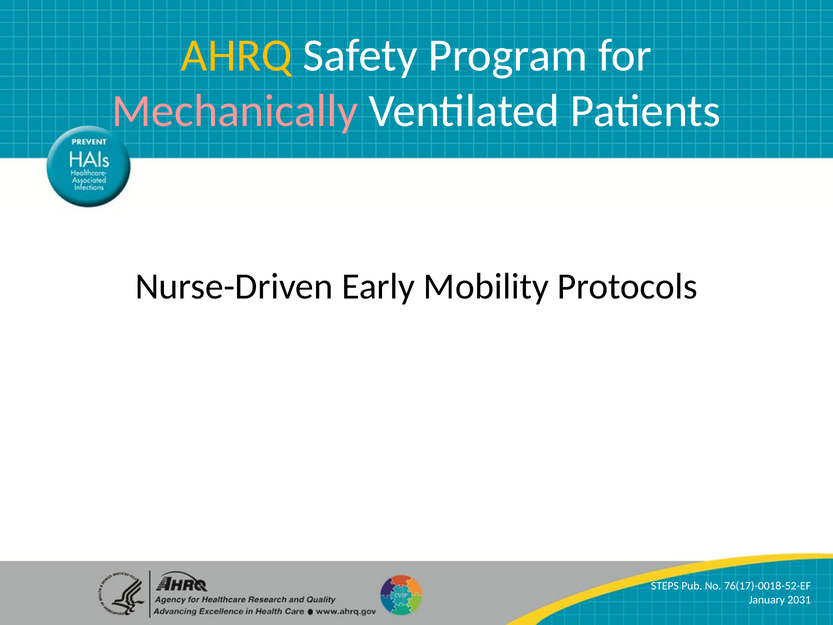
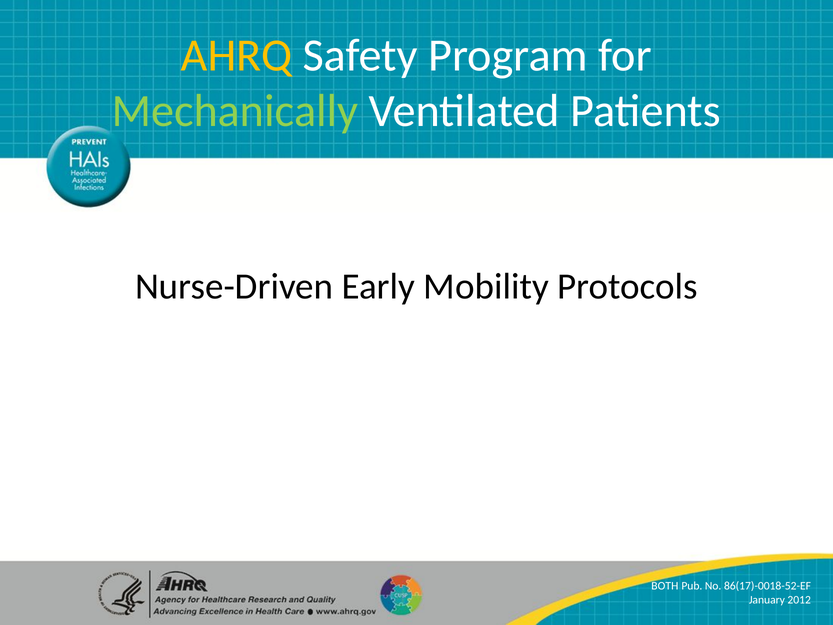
Mechanically at (235, 111) colour: pink -> light green
STEPS: STEPS -> BOTH
76(17)-0018-52-EF: 76(17)-0018-52-EF -> 86(17)-0018-52-EF
2031: 2031 -> 2012
